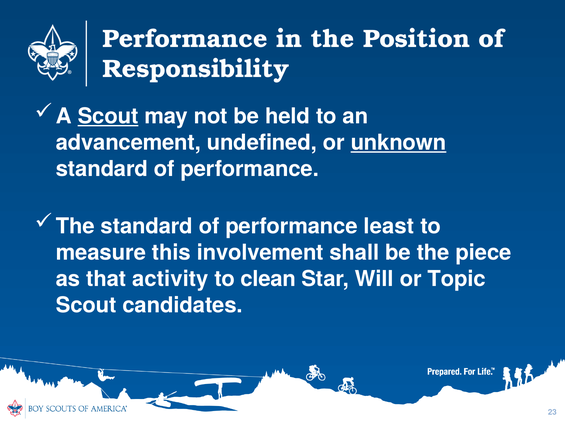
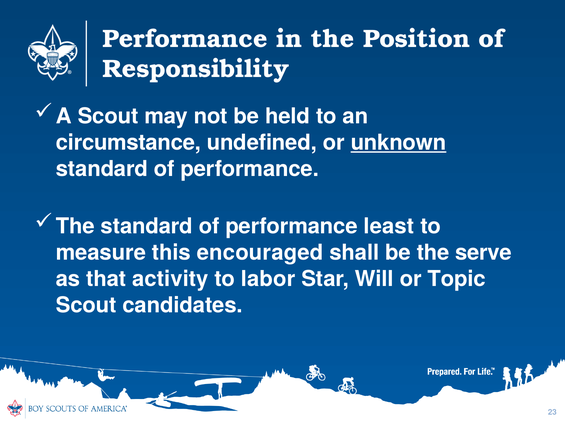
Scout at (108, 116) underline: present -> none
advancement: advancement -> circumstance
involvement: involvement -> encouraged
piece: piece -> serve
clean: clean -> labor
